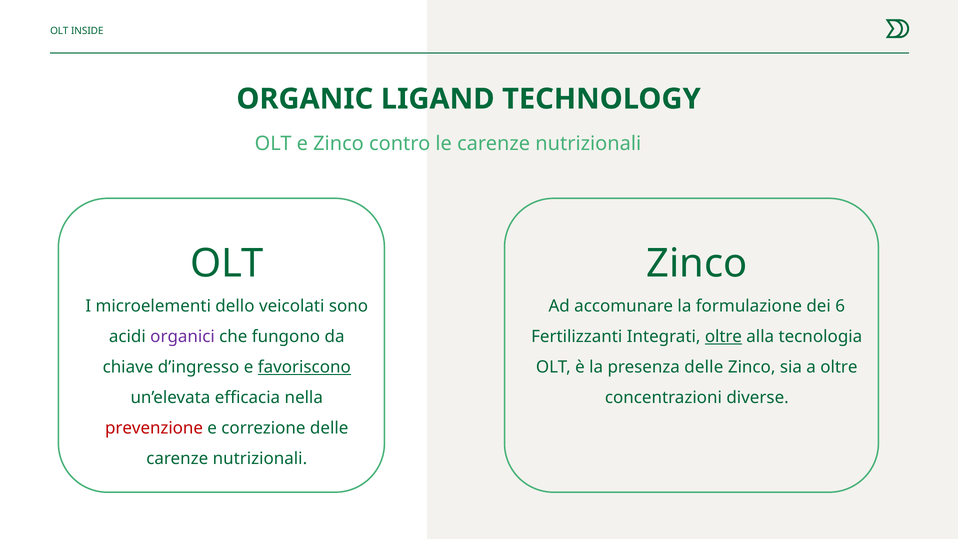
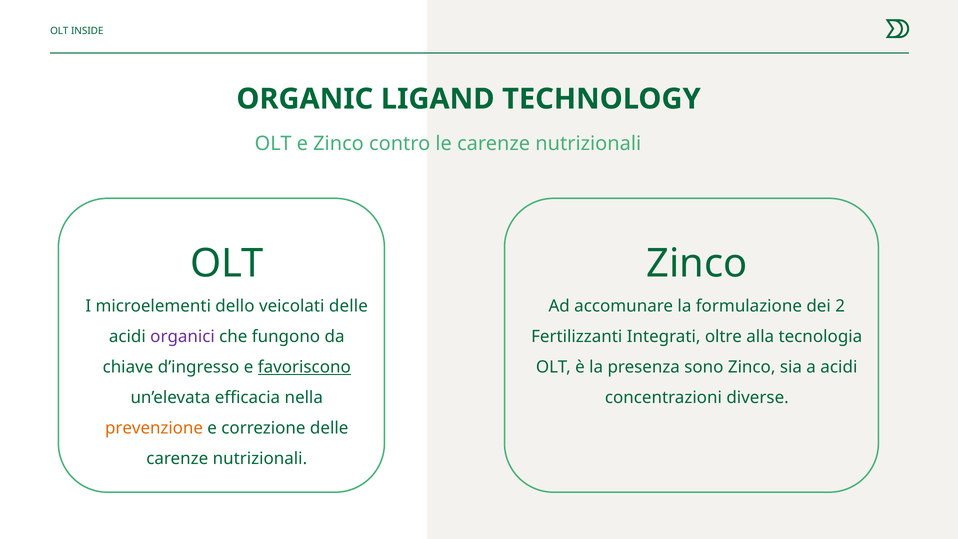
veicolati sono: sono -> delle
6: 6 -> 2
oltre at (723, 337) underline: present -> none
presenza delle: delle -> sono
a oltre: oltre -> acidi
prevenzione colour: red -> orange
